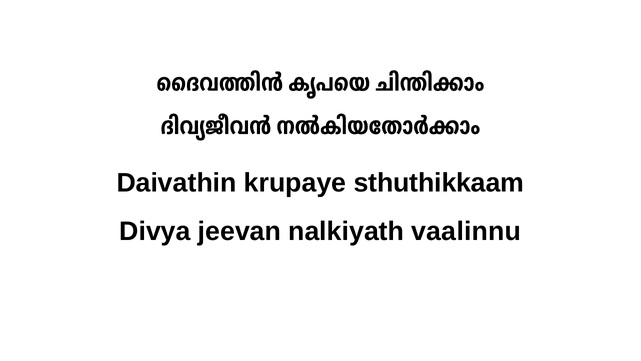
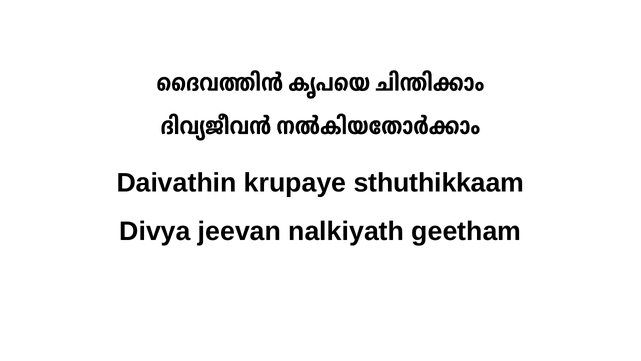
vaalinnu: vaalinnu -> geetham
